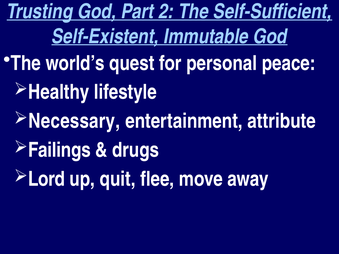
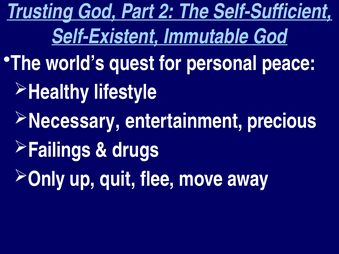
attribute: attribute -> precious
Lord: Lord -> Only
